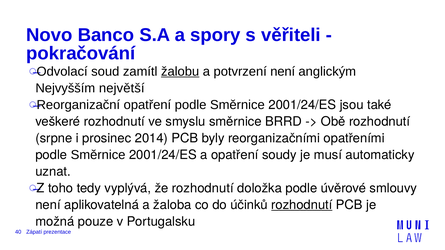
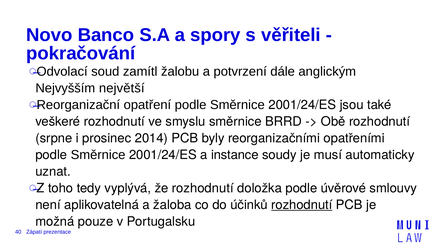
žalobu underline: present -> none
potvrzení není: není -> dále
a opatření: opatření -> instance
